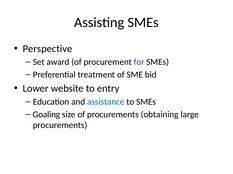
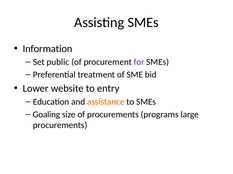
Perspective: Perspective -> Information
award: award -> public
assistance colour: blue -> orange
obtaining: obtaining -> programs
